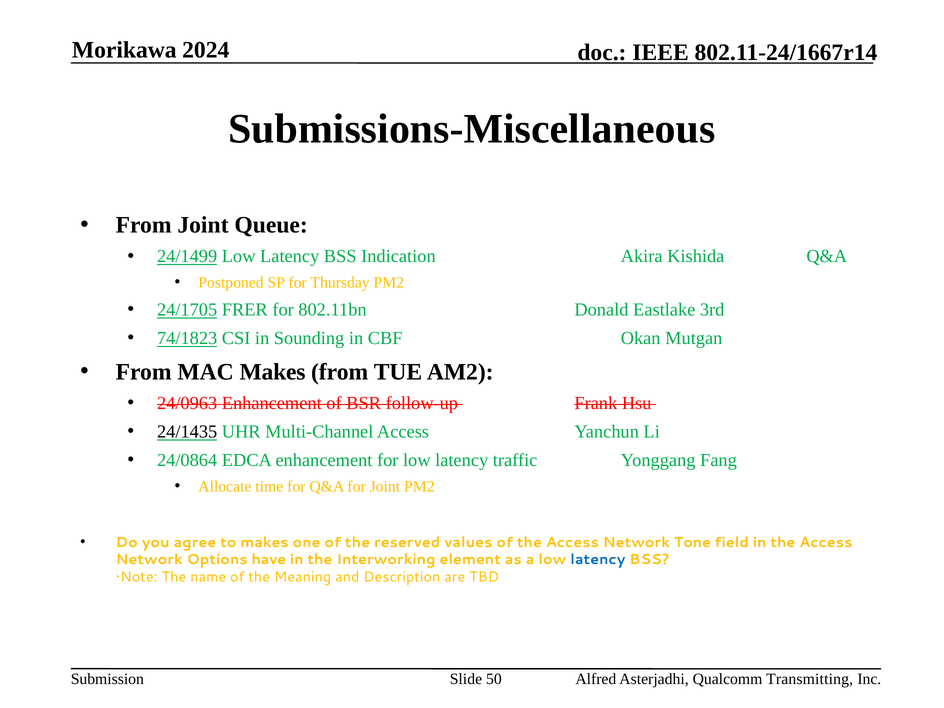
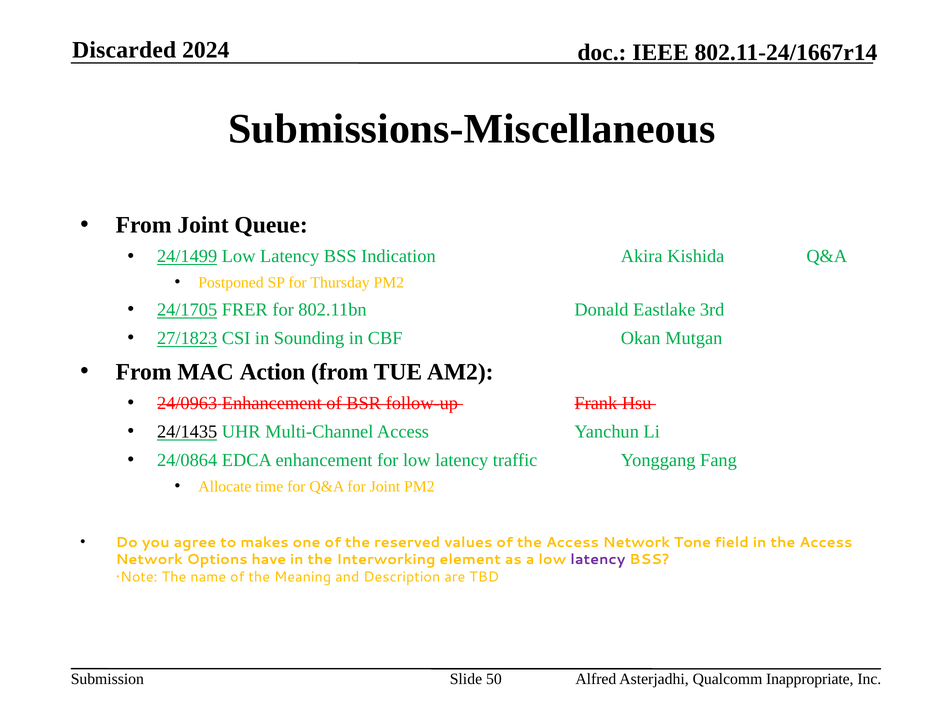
Morikawa: Morikawa -> Discarded
74/1823: 74/1823 -> 27/1823
MAC Makes: Makes -> Action
latency at (598, 560) colour: blue -> purple
Transmitting: Transmitting -> Inappropriate
